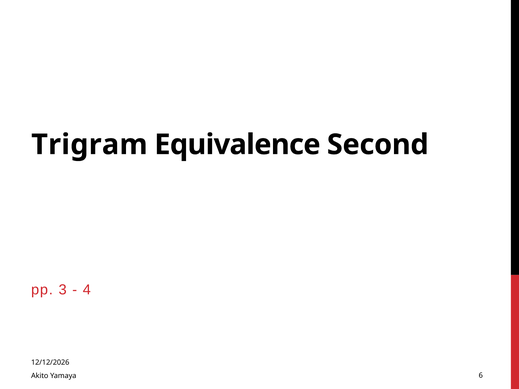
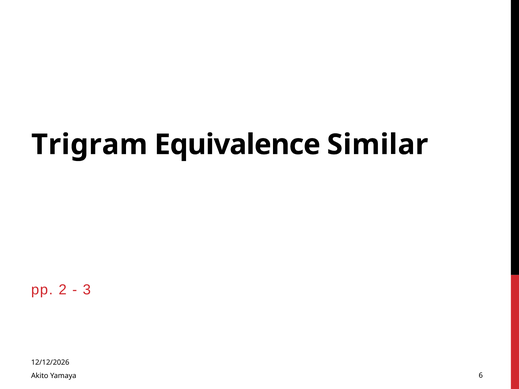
Second: Second -> Similar
3: 3 -> 2
4: 4 -> 3
